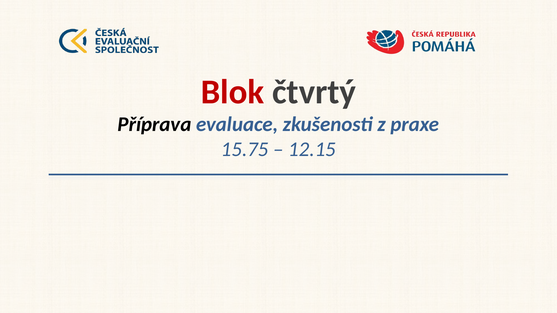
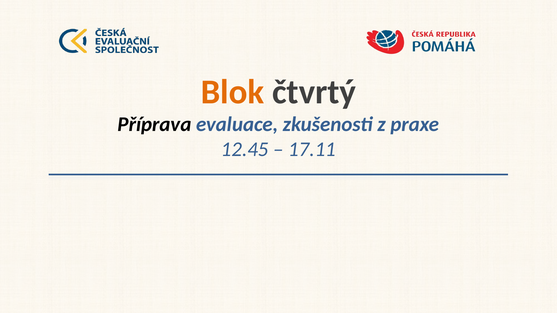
Blok colour: red -> orange
15.75: 15.75 -> 12.45
12.15: 12.15 -> 17.11
